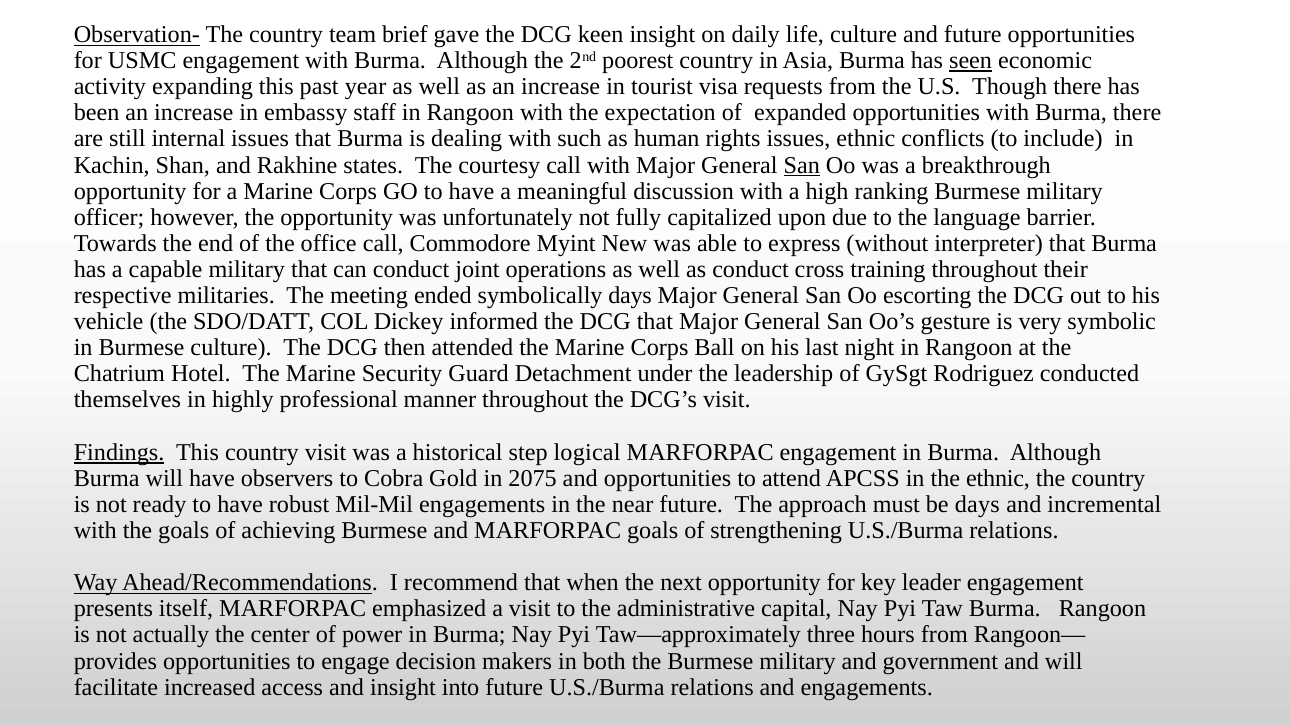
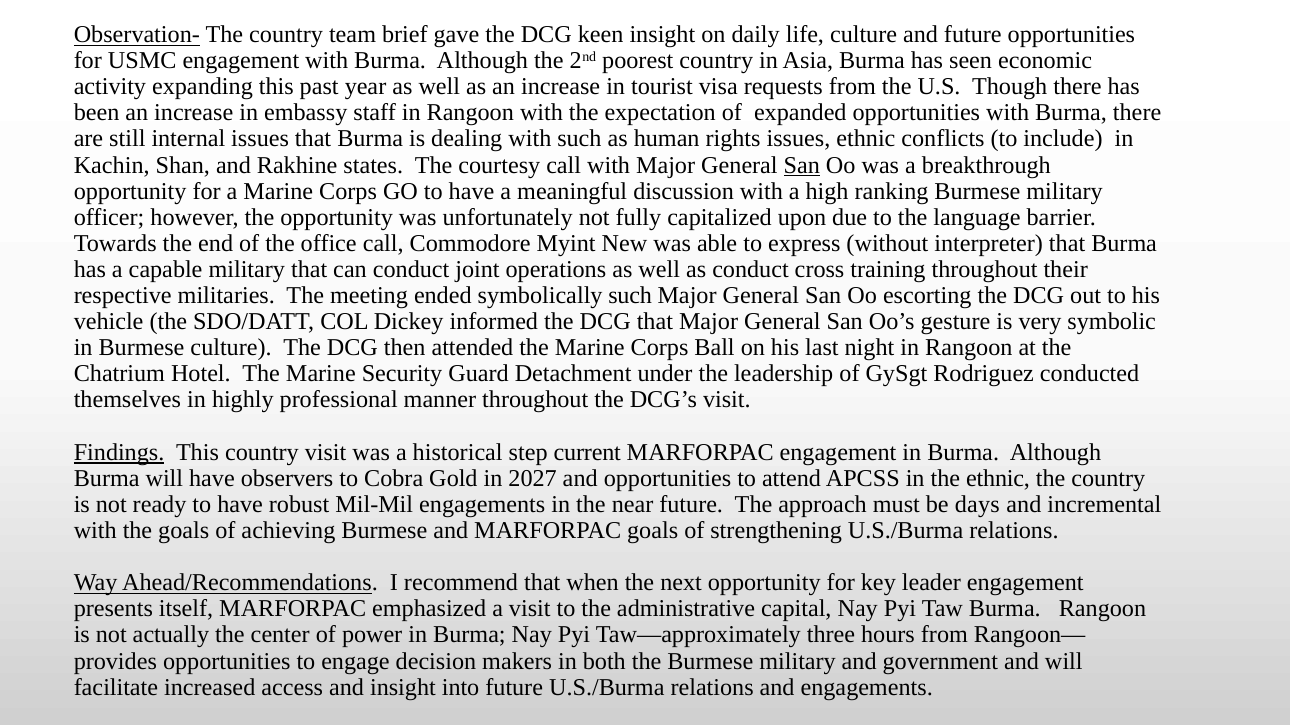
seen underline: present -> none
symbolically days: days -> such
logical: logical -> current
2075: 2075 -> 2027
